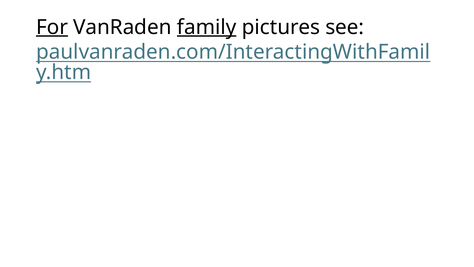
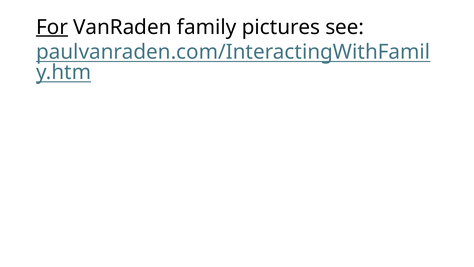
family underline: present -> none
